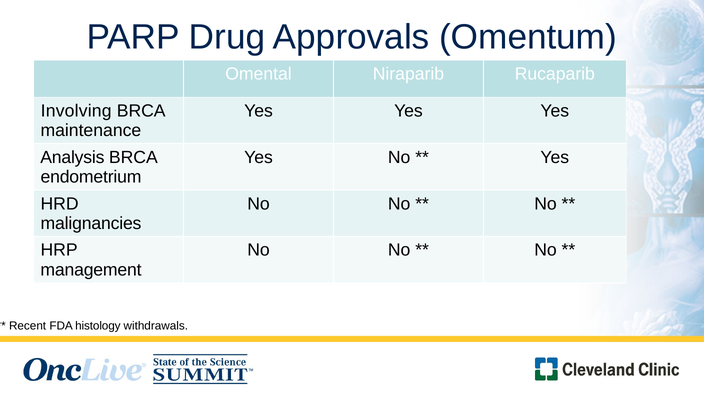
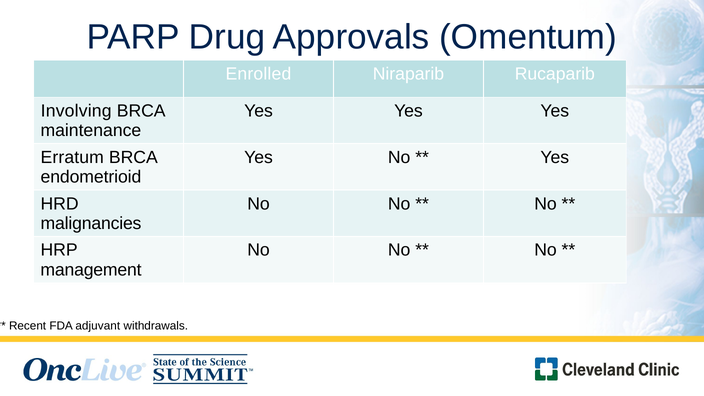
Omental: Omental -> Enrolled
Analysis: Analysis -> Erratum
endometrium: endometrium -> endometrioid
histology: histology -> adjuvant
